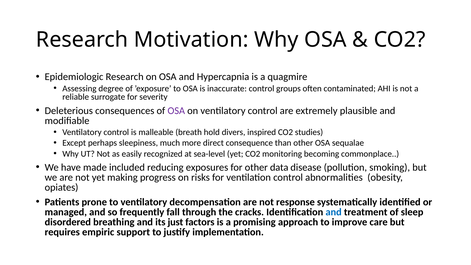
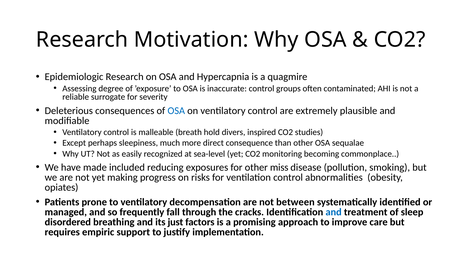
OSA at (176, 111) colour: purple -> blue
data: data -> miss
response: response -> between
